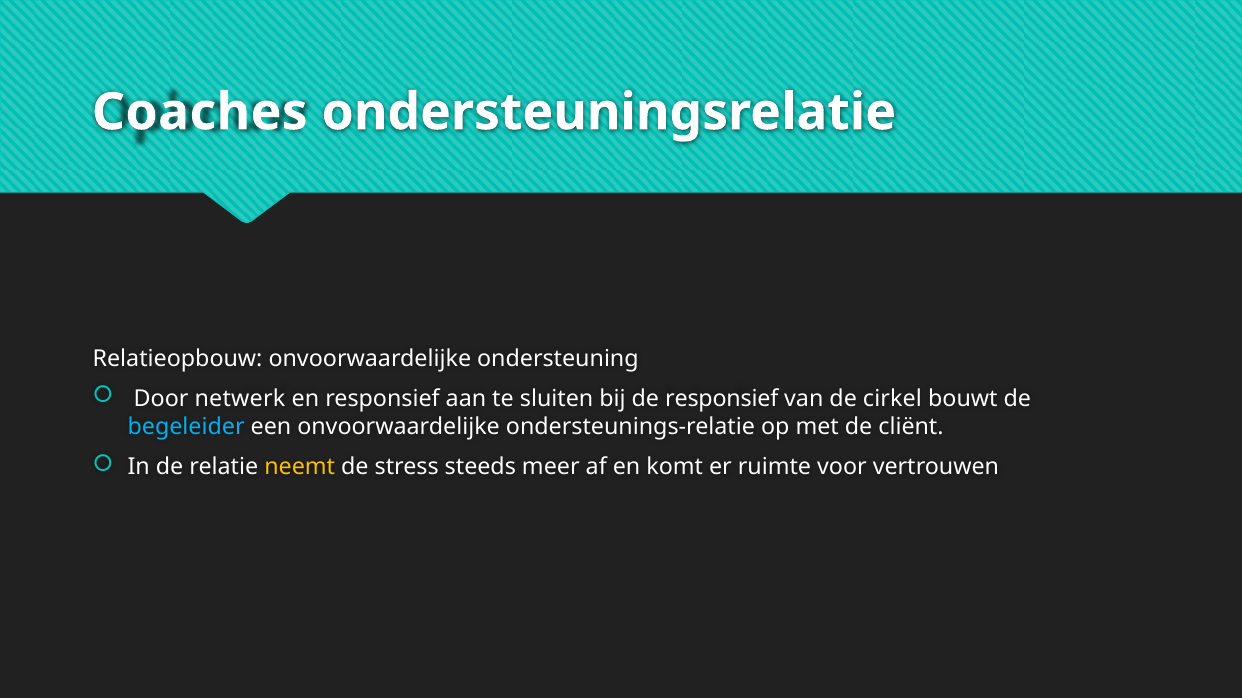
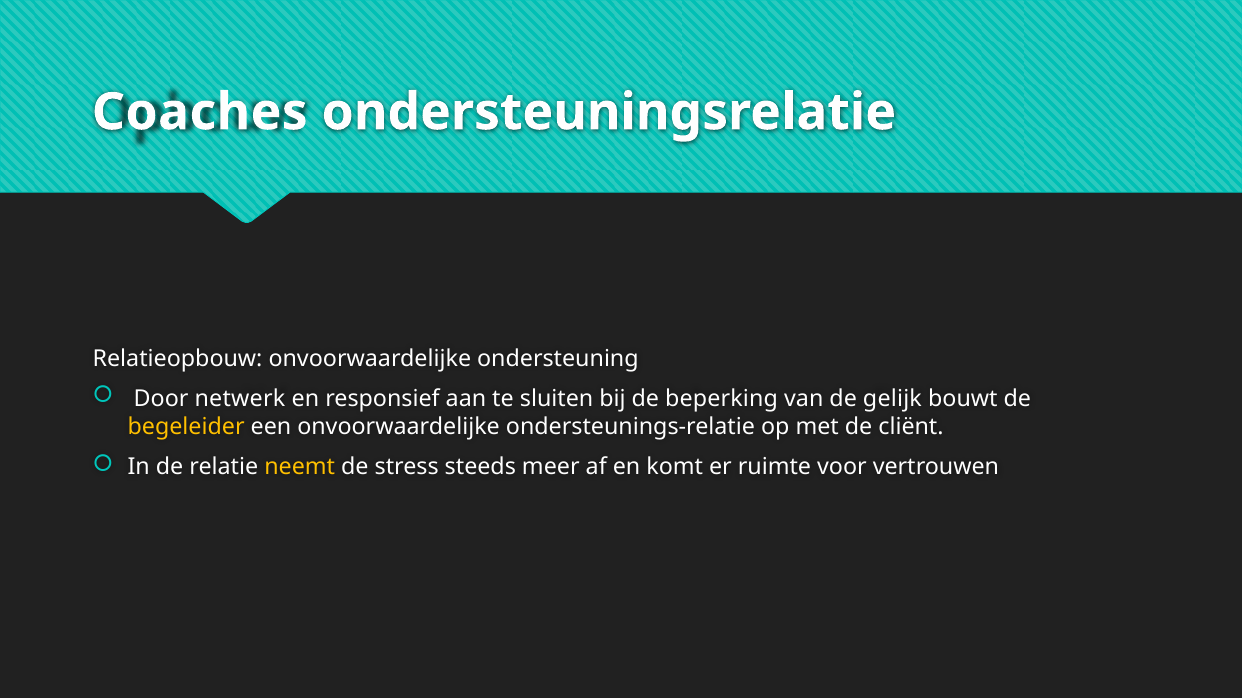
de responsief: responsief -> beperking
cirkel: cirkel -> gelijk
begeleider colour: light blue -> yellow
